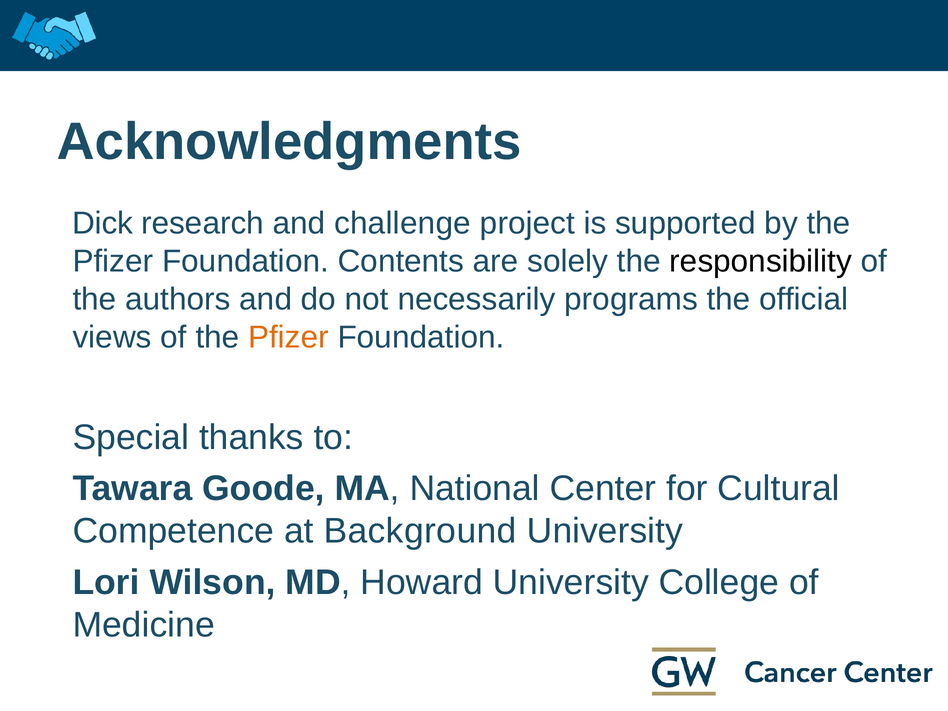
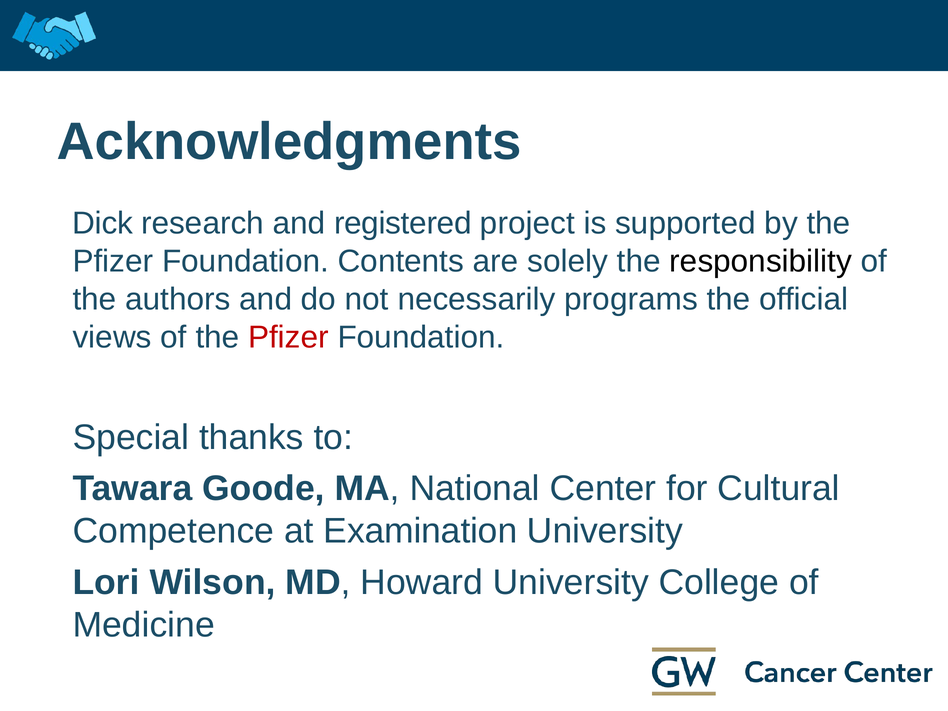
challenge: challenge -> registered
Pfizer at (289, 337) colour: orange -> red
Background: Background -> Examination
